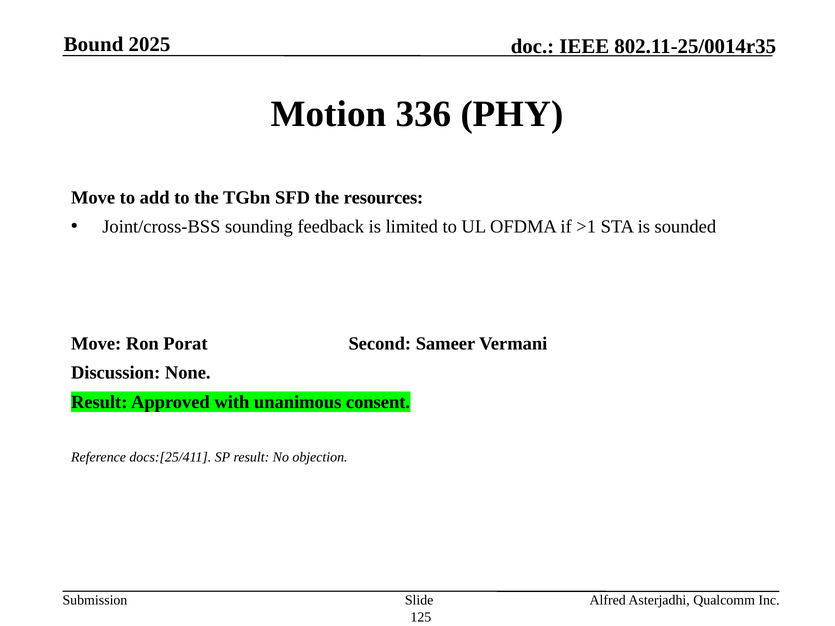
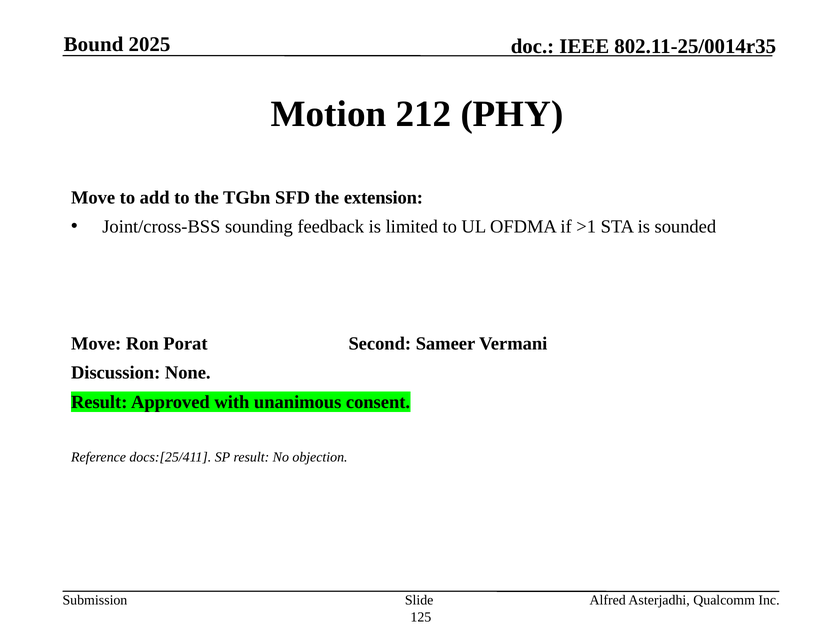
336: 336 -> 212
resources: resources -> extension
